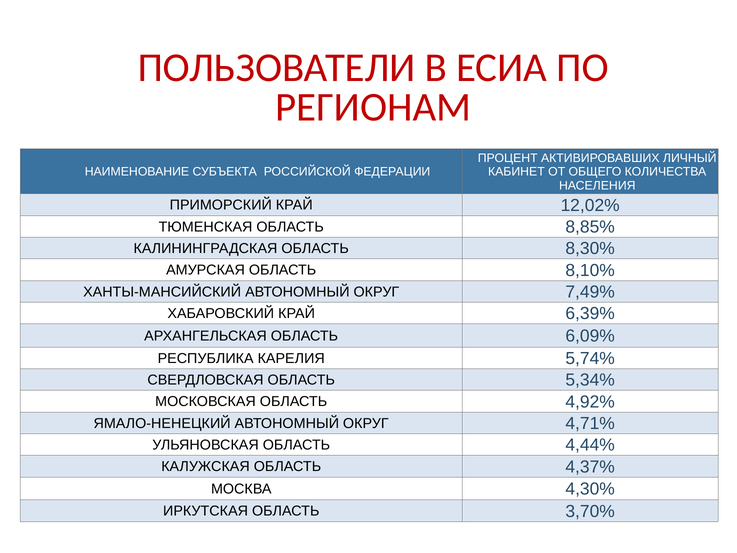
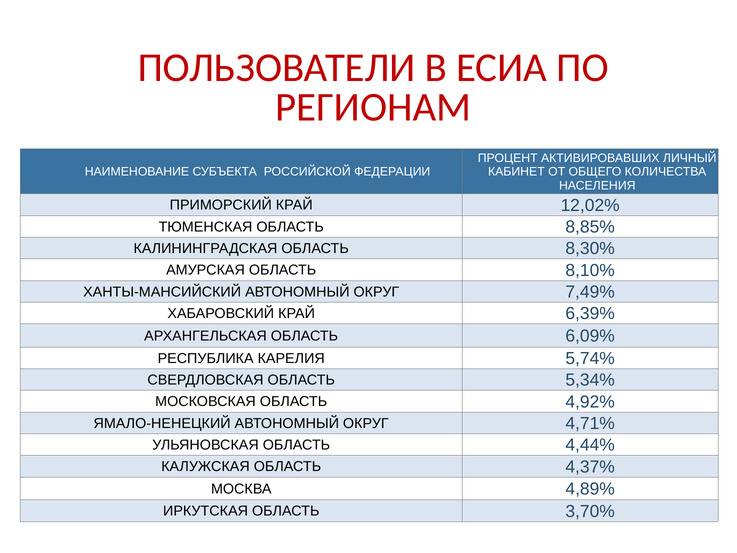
4,30%: 4,30% -> 4,89%
